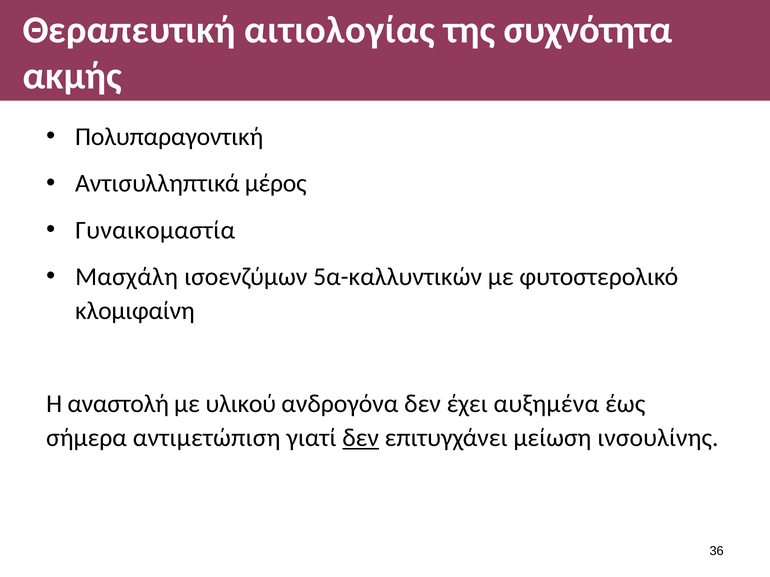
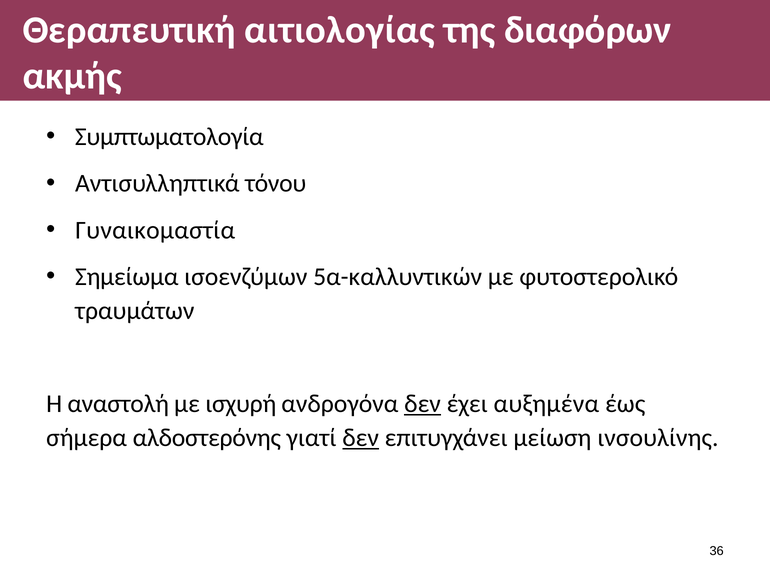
συχνότητα: συχνότητα -> διαφόρων
Πολυπαραγοντική: Πολυπαραγοντική -> Συμπτωματολογία
μέρος: μέρος -> τόνου
Μασχάλη: Μασχάλη -> Σημείωμα
κλομιφαίνη: κλομιφαίνη -> τραυμάτων
υλικού: υλικού -> ισχυρή
δεν at (423, 404) underline: none -> present
αντιμετώπιση: αντιμετώπιση -> αλδοστερόνης
